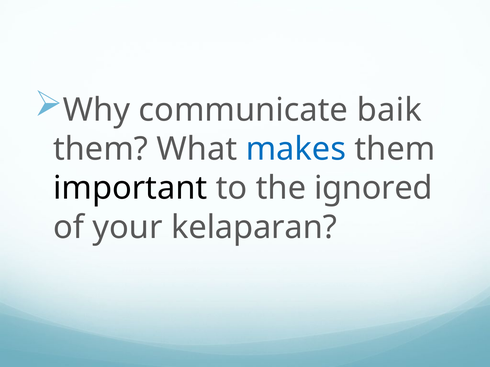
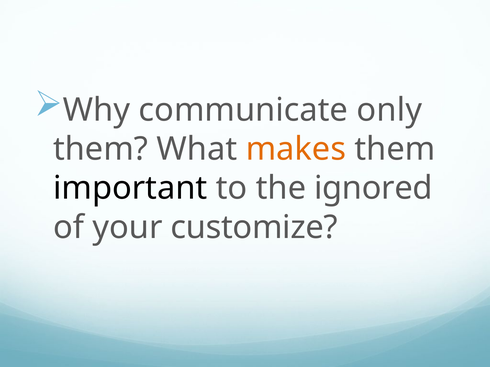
baik: baik -> only
makes colour: blue -> orange
kelaparan: kelaparan -> customize
